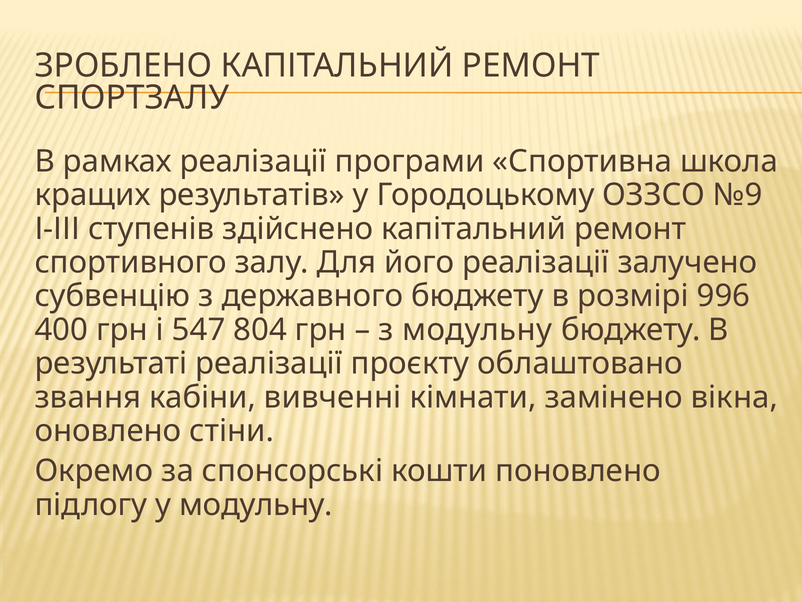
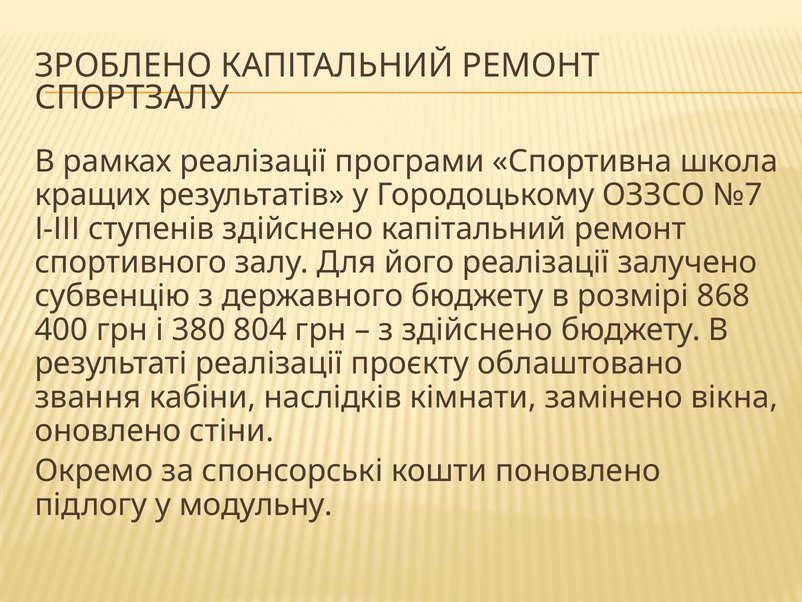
№9: №9 -> №7
996: 996 -> 868
547: 547 -> 380
з модульну: модульну -> здійснено
вивченні: вивченні -> наслідків
